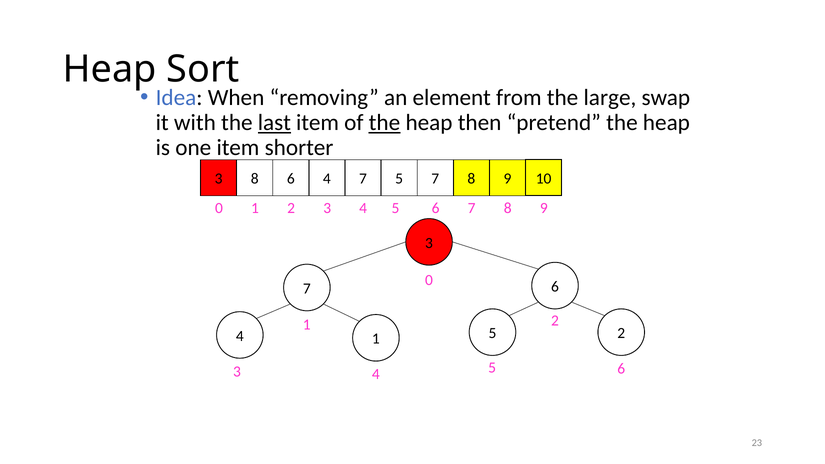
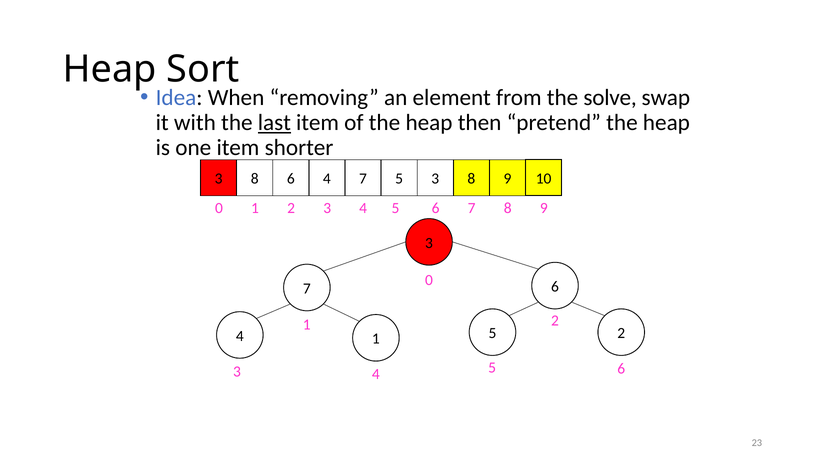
large: large -> solve
the at (384, 123) underline: present -> none
5 7: 7 -> 3
